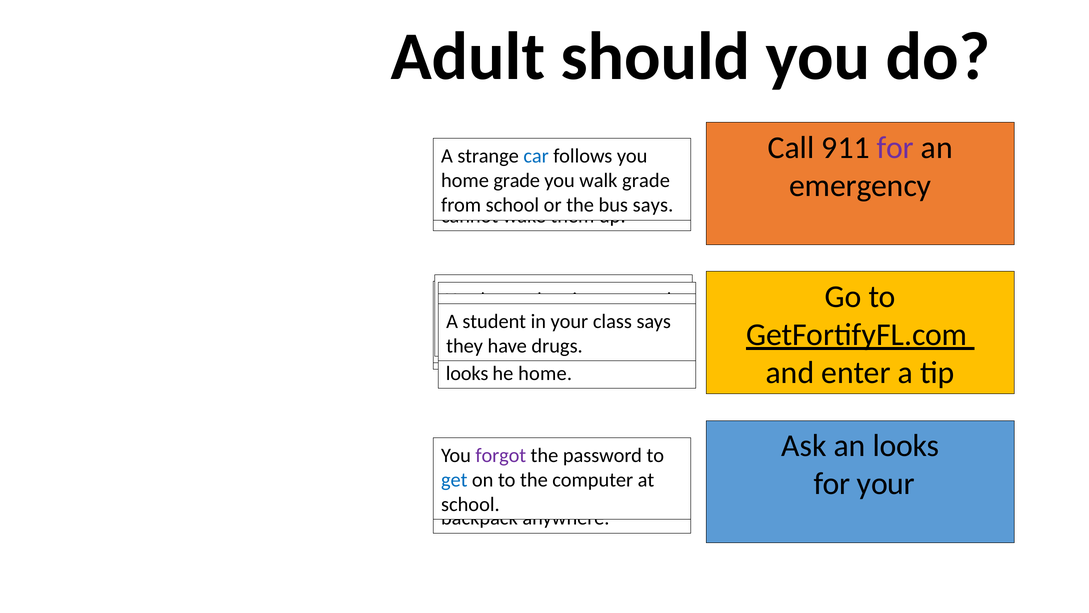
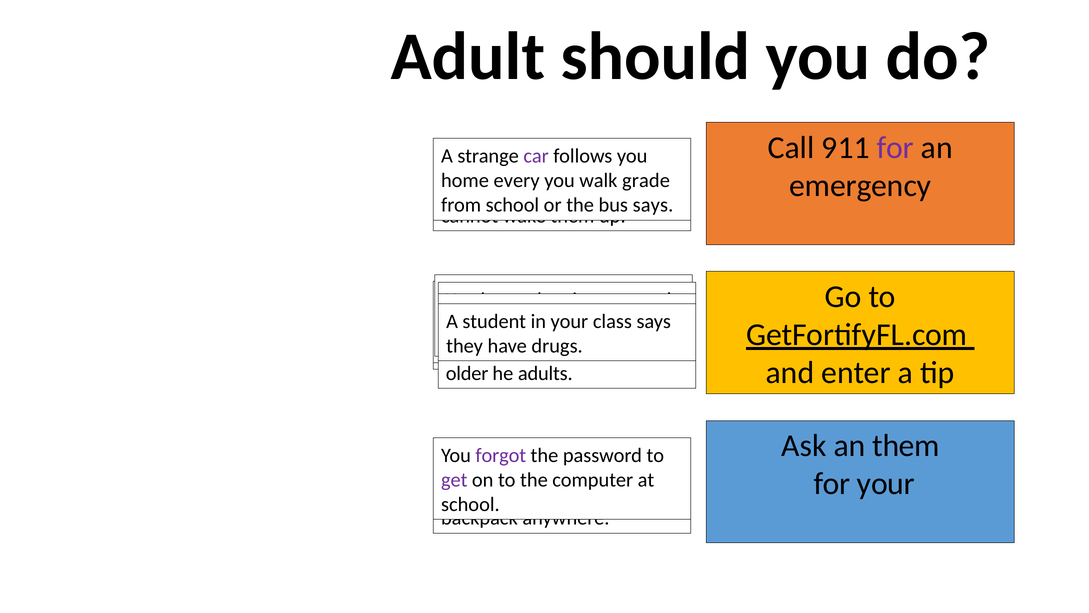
car colour: blue -> purple
grade at (517, 181): grade -> every
looks at (467, 373): looks -> older
he home: home -> adults
an looks: looks -> them
get colour: blue -> purple
